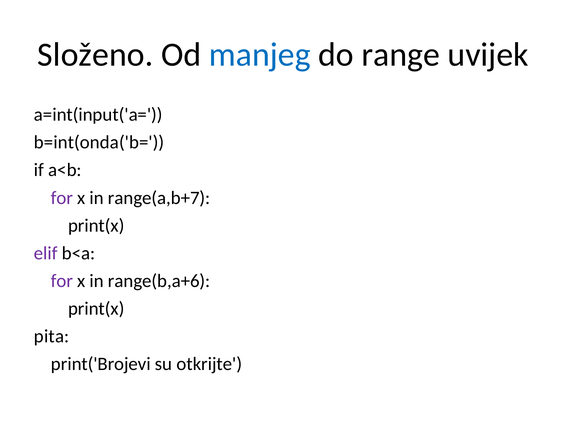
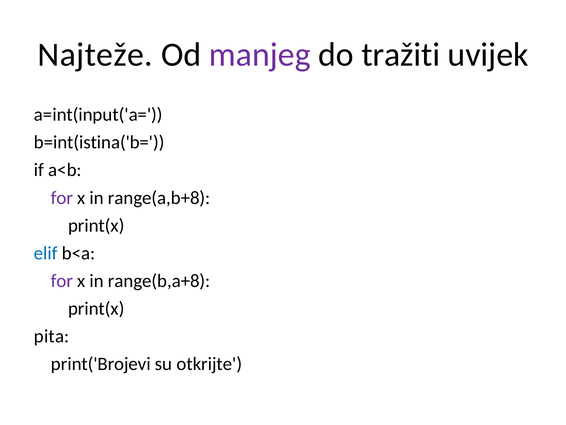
Složeno: Složeno -> Najteže
manjeg colour: blue -> purple
range: range -> tražiti
b=int(onda('b=: b=int(onda('b= -> b=int(istina('b=
range(a,b+7: range(a,b+7 -> range(a,b+8
elif colour: purple -> blue
range(b,a+6: range(b,a+6 -> range(b,a+8
